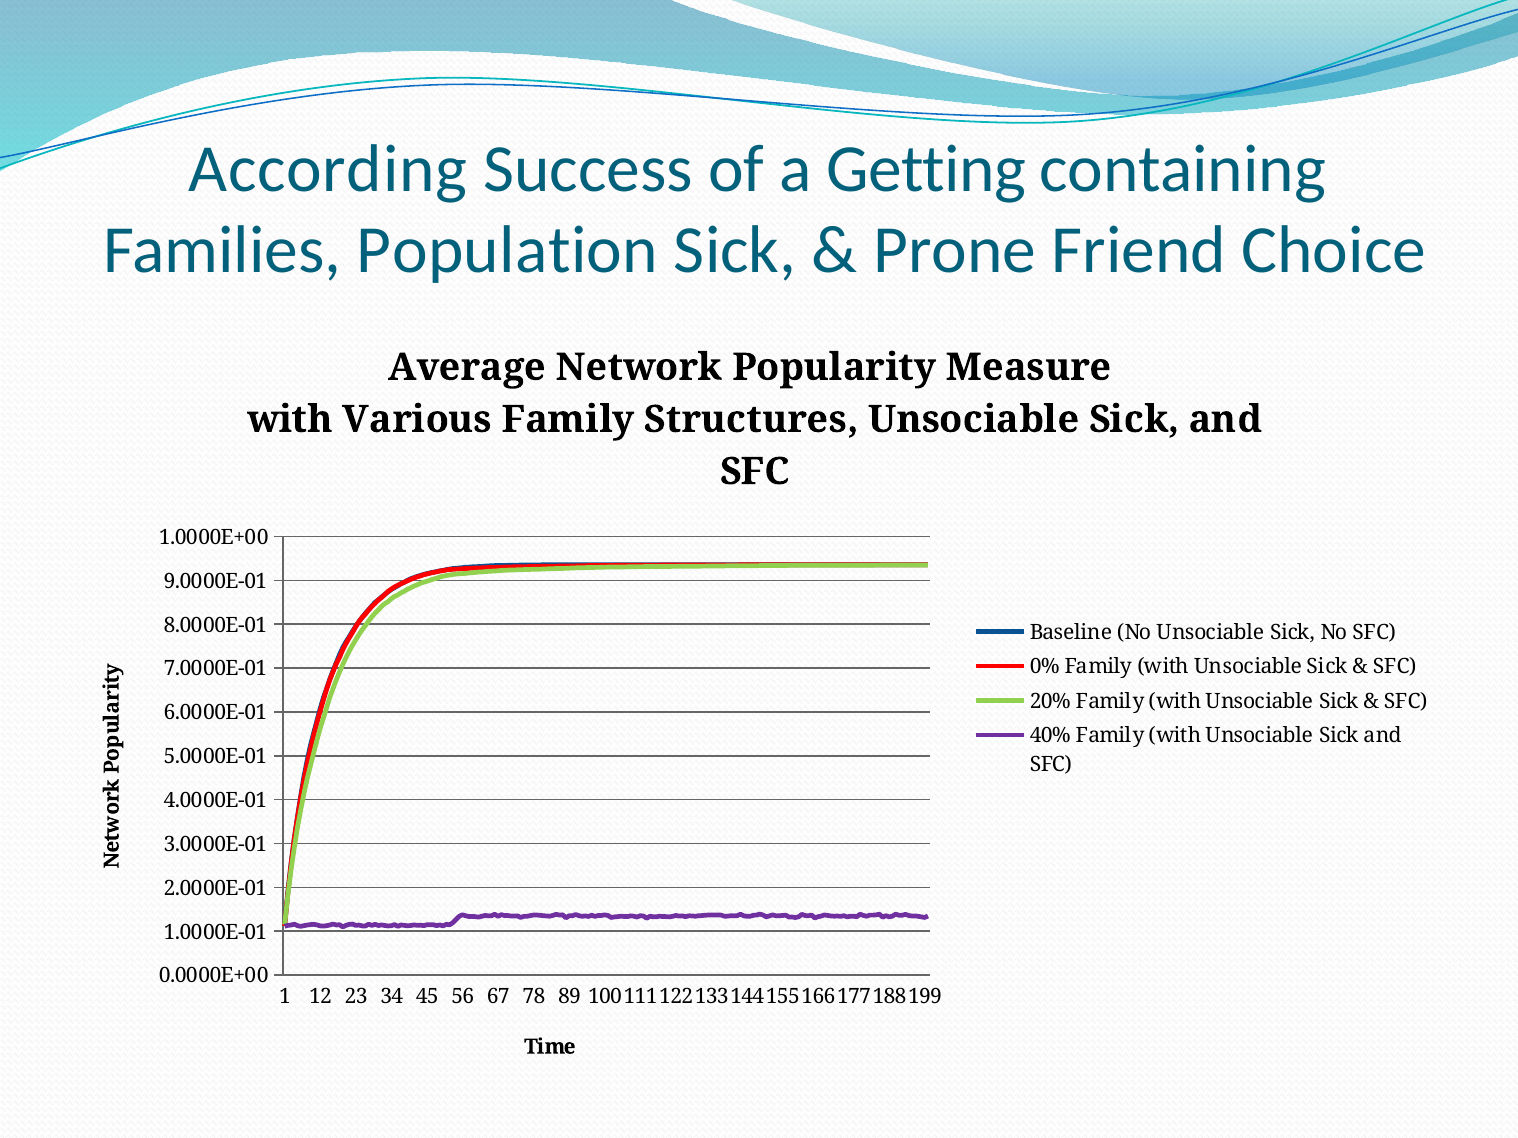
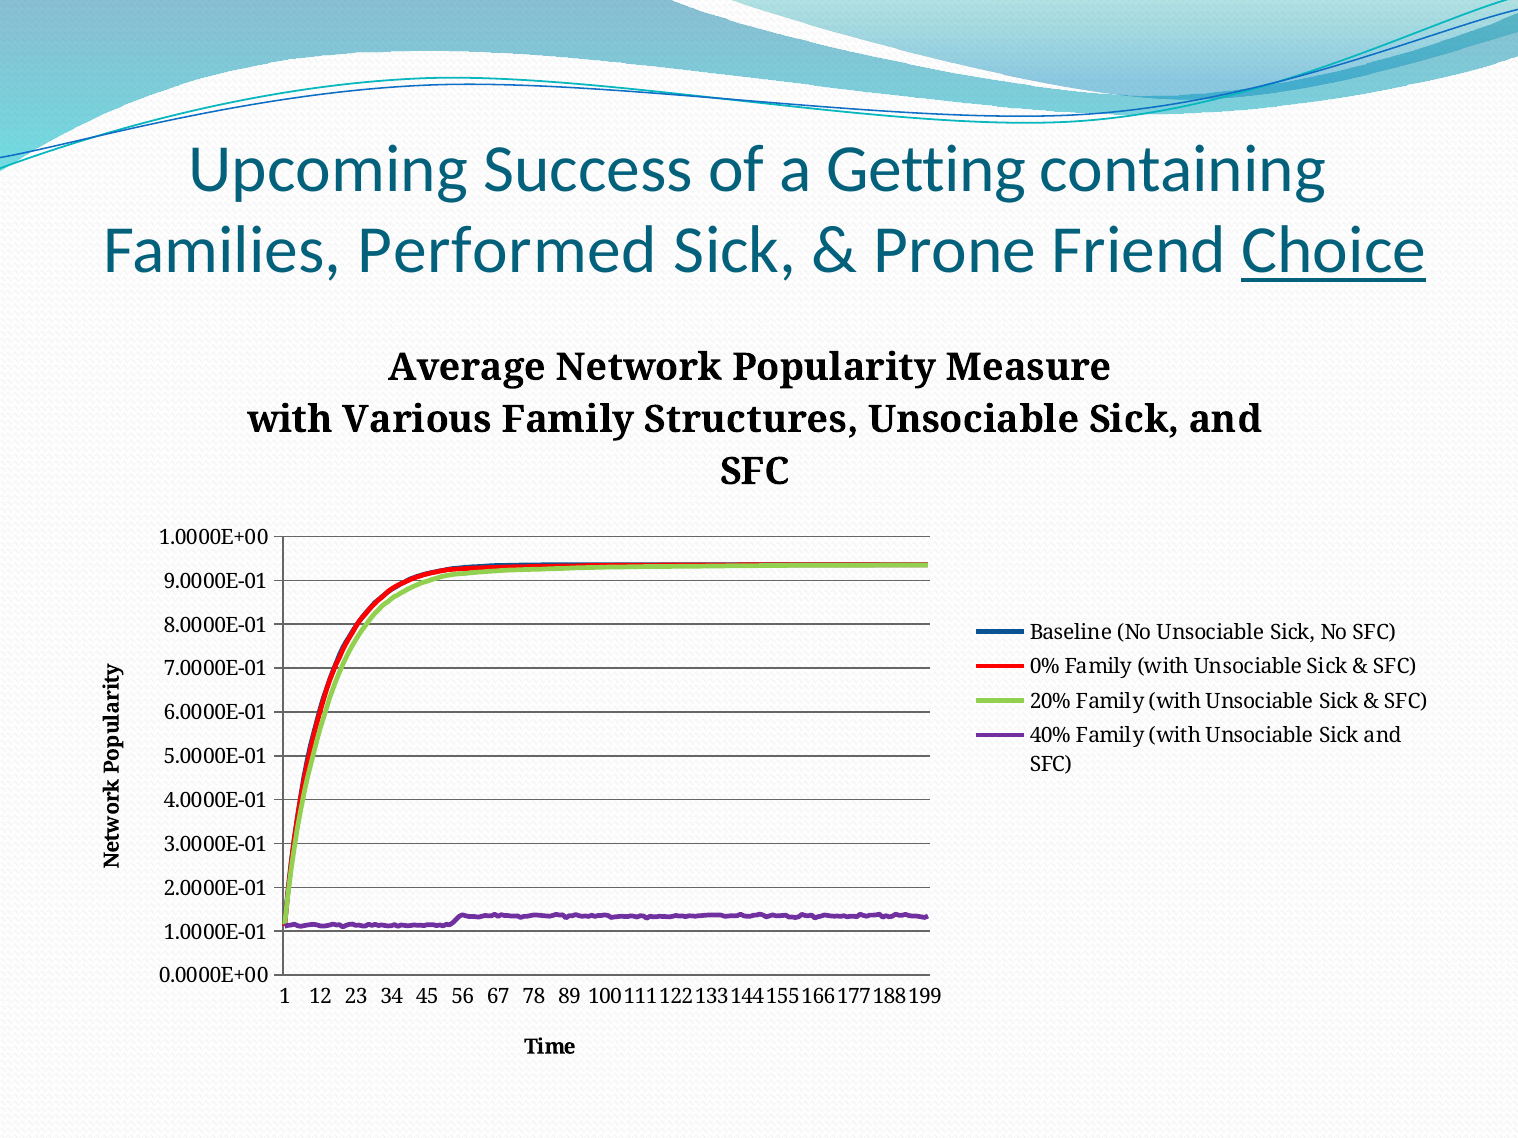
According: According -> Upcoming
Population: Population -> Performed
Choice underline: none -> present
